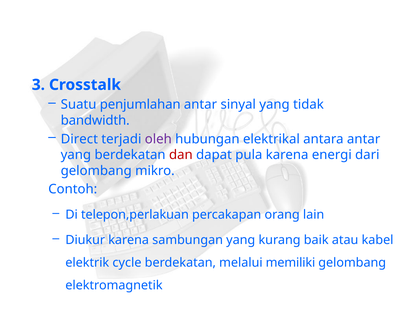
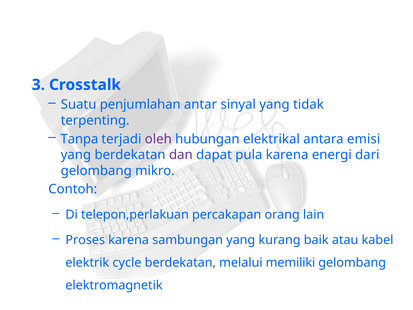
bandwidth: bandwidth -> terpenting
Direct: Direct -> Tanpa
antara antar: antar -> emisi
dan colour: red -> purple
Diukur: Diukur -> Proses
